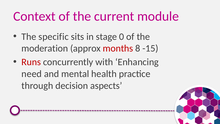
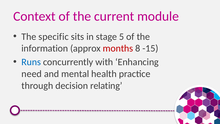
0: 0 -> 5
moderation: moderation -> information
Runs colour: red -> blue
aspects: aspects -> relating
